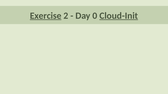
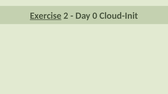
Cloud-Init underline: present -> none
